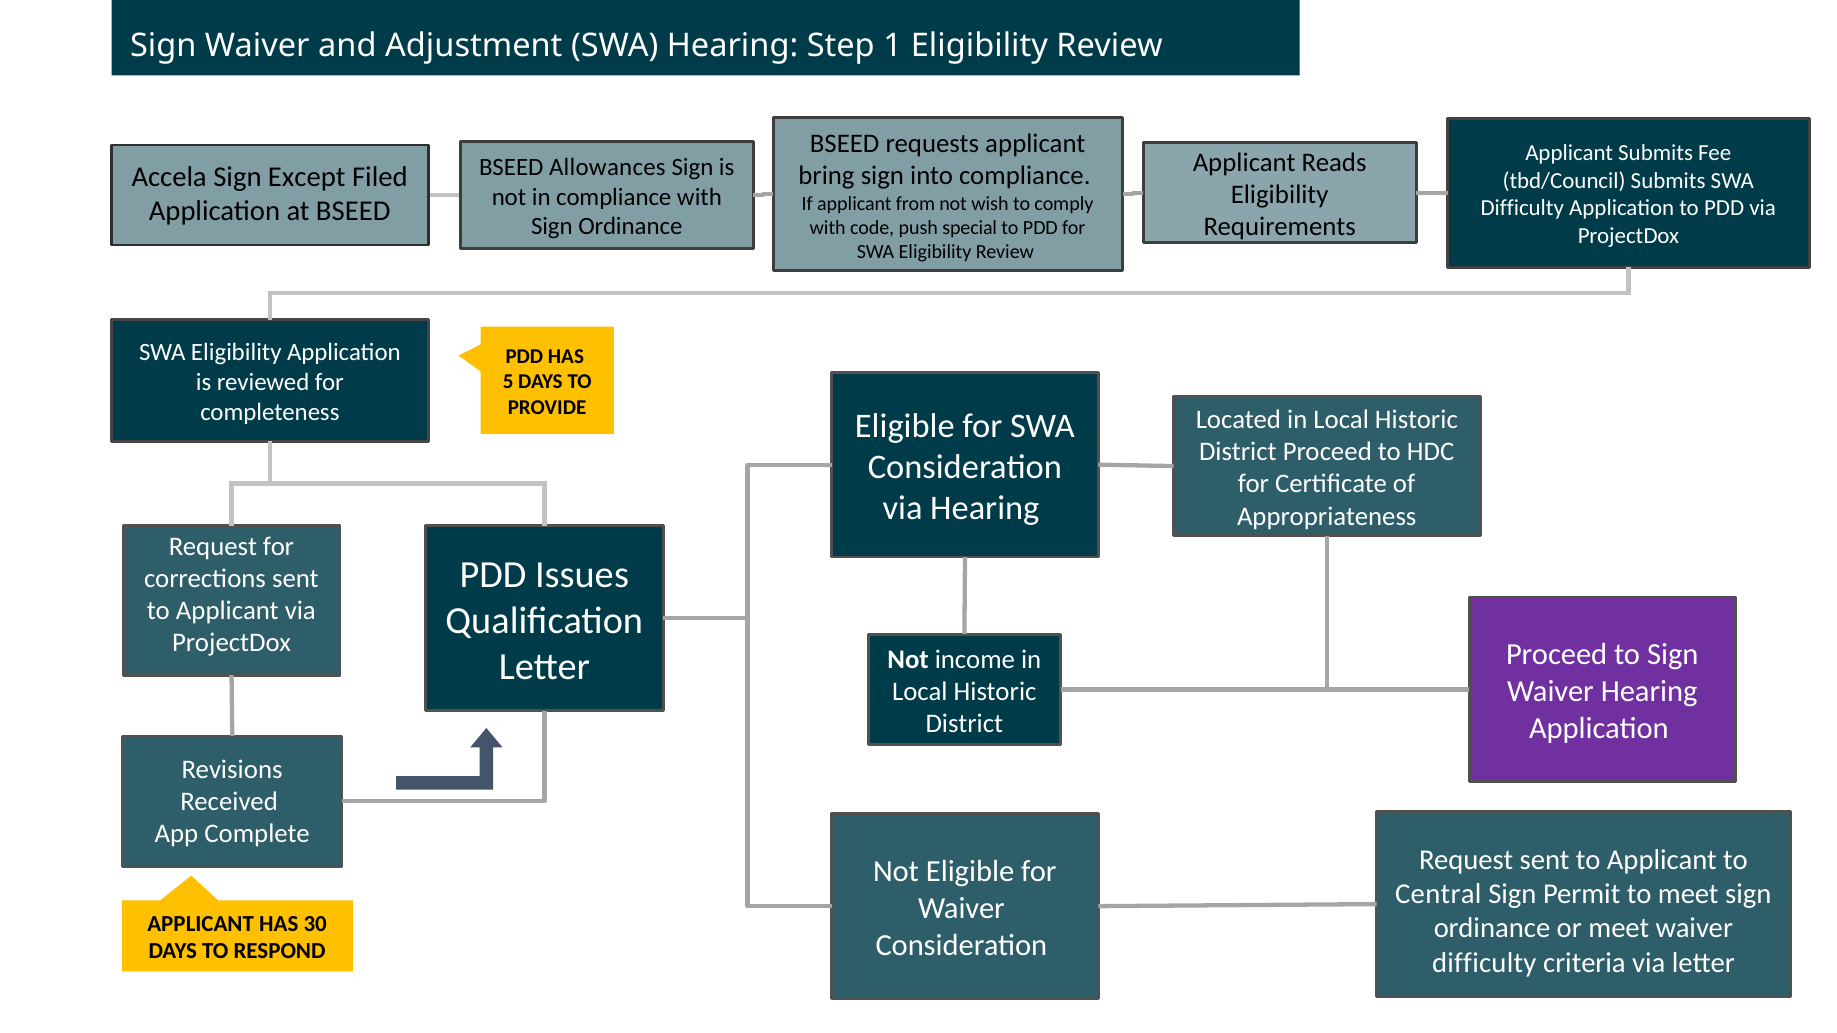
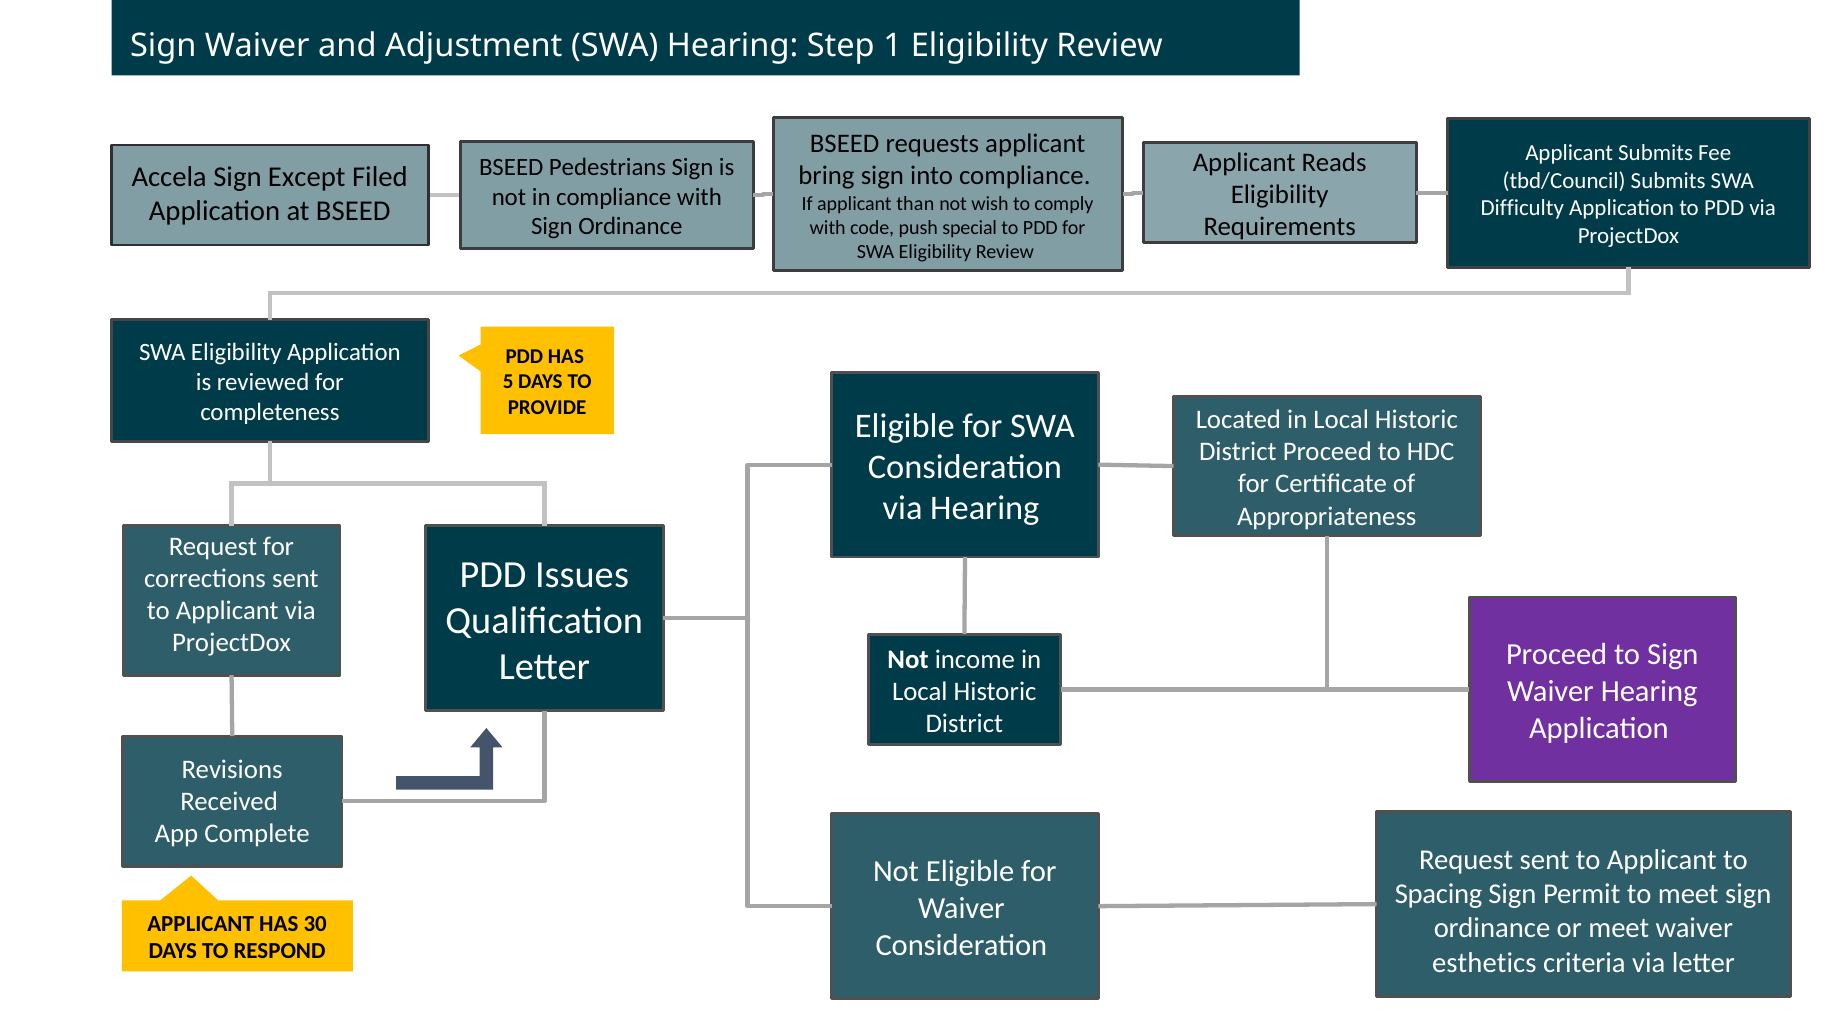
Allowances: Allowances -> Pedestrians
from: from -> than
Central: Central -> Spacing
difficulty at (1484, 963): difficulty -> esthetics
